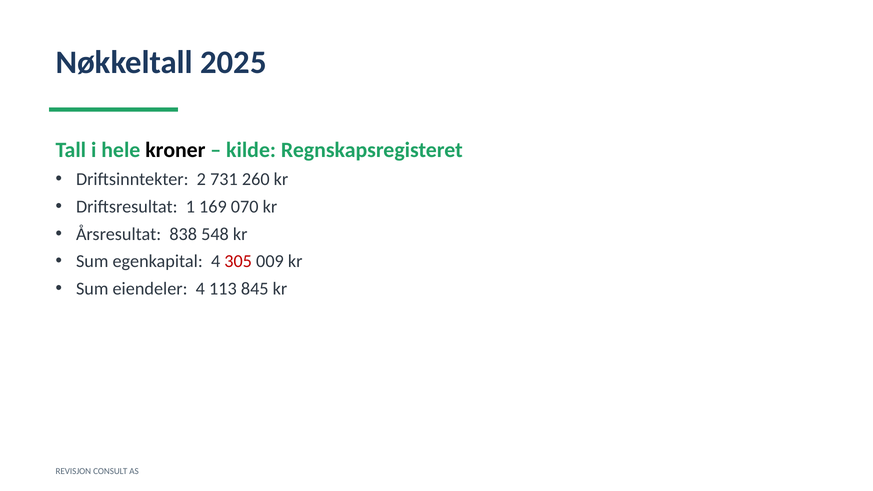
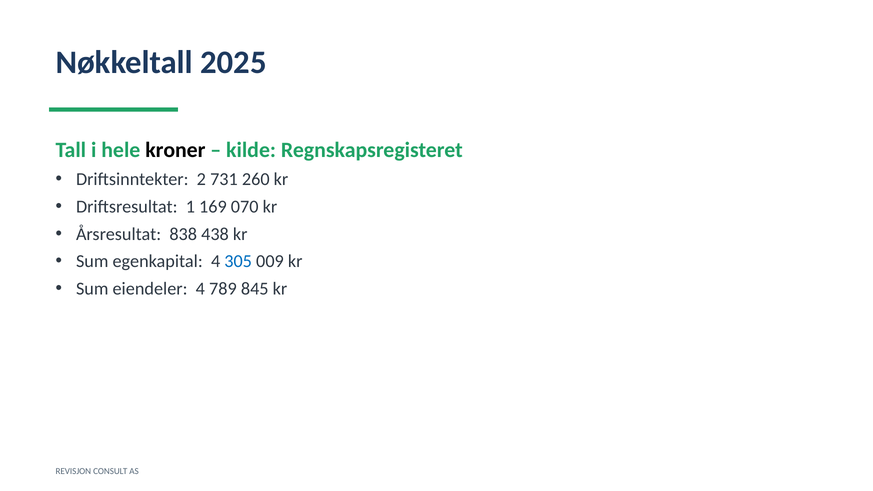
548: 548 -> 438
305 colour: red -> blue
113: 113 -> 789
